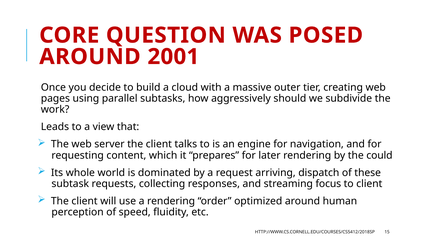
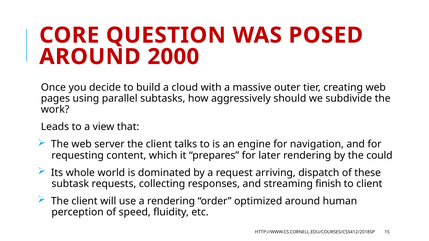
2001: 2001 -> 2000
focus: focus -> finish
